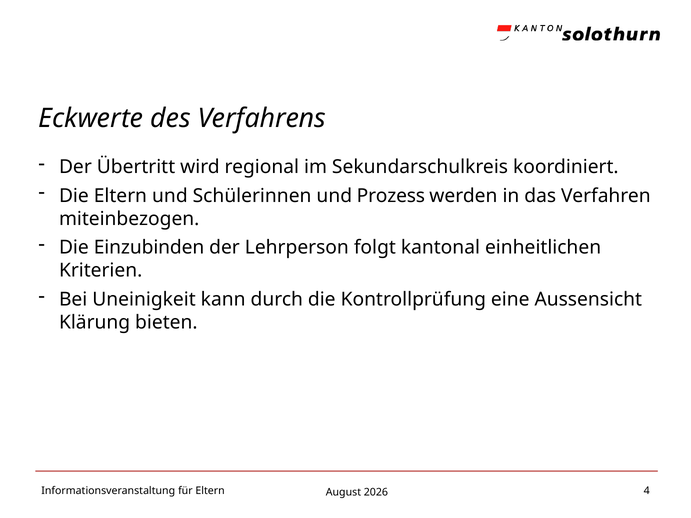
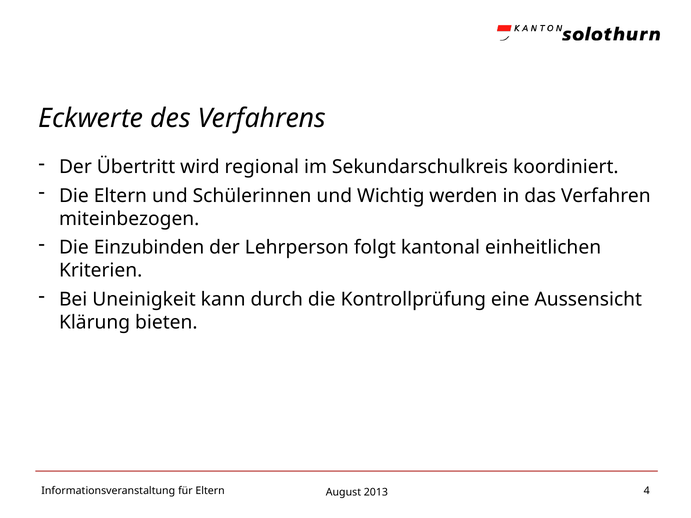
Prozess: Prozess -> Wichtig
2026: 2026 -> 2013
